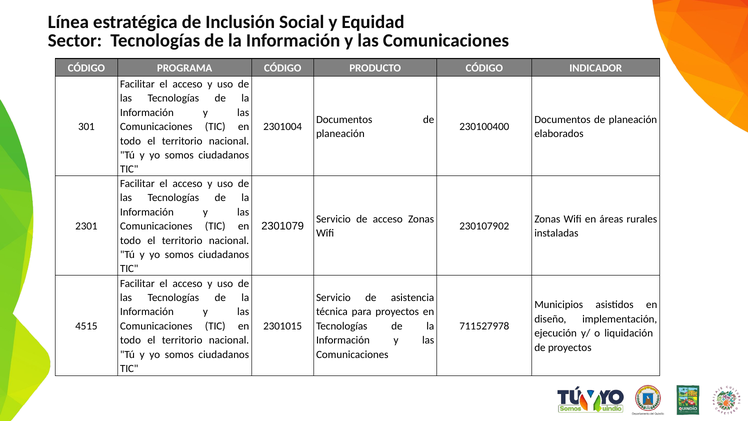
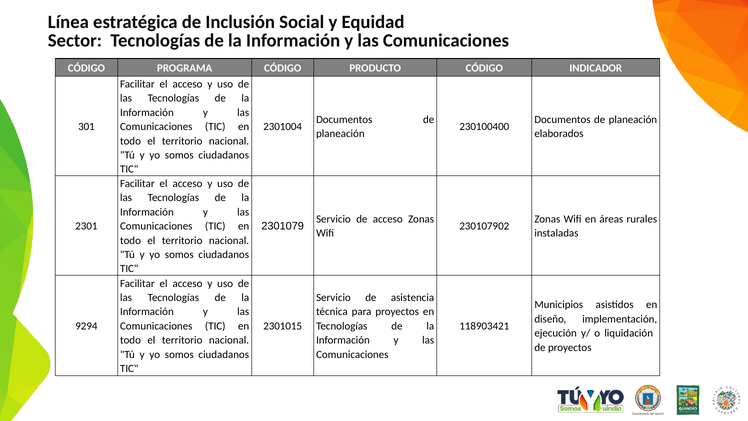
4515: 4515 -> 9294
711527978: 711527978 -> 118903421
